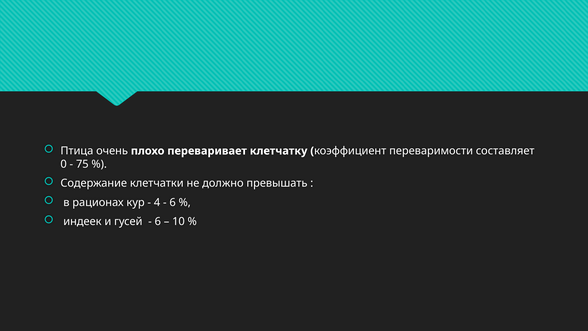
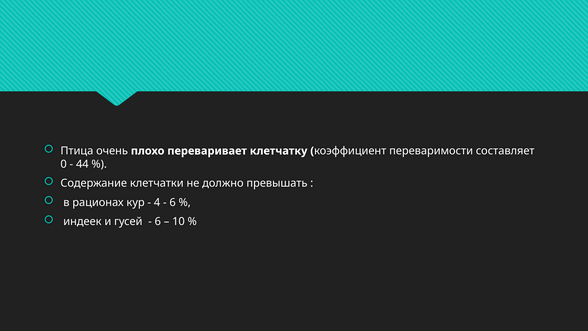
75: 75 -> 44
